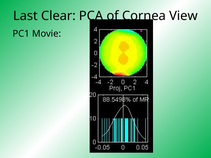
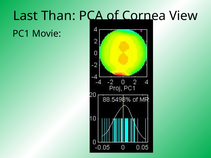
Clear: Clear -> Than
